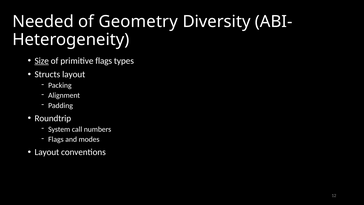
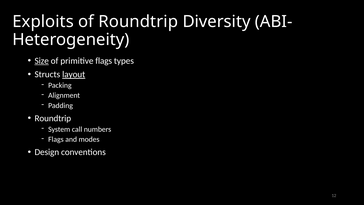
Needed: Needed -> Exploits
of Geometry: Geometry -> Roundtrip
layout at (74, 74) underline: none -> present
Layout at (47, 152): Layout -> Design
